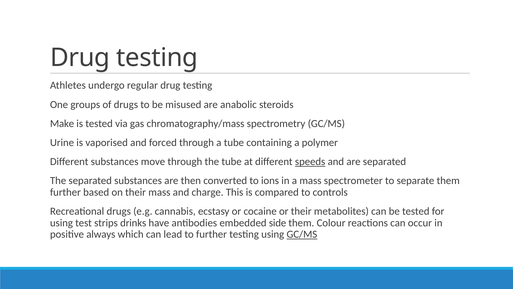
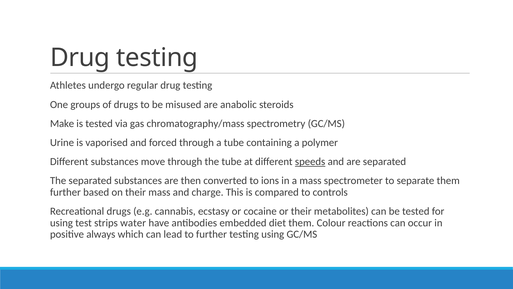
drinks: drinks -> water
side: side -> diet
GC/MS at (302, 234) underline: present -> none
